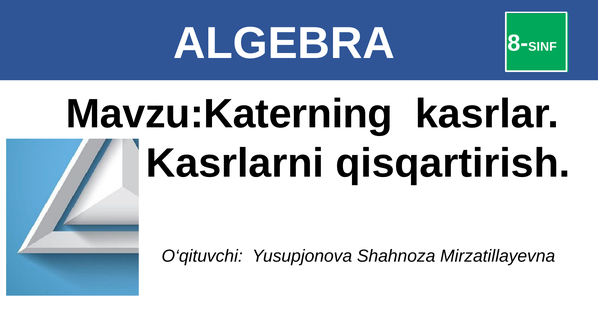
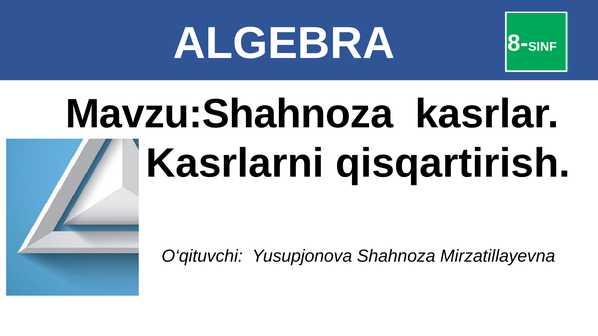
Mavzu:Katerning: Mavzu:Katerning -> Mavzu:Shahnoza
